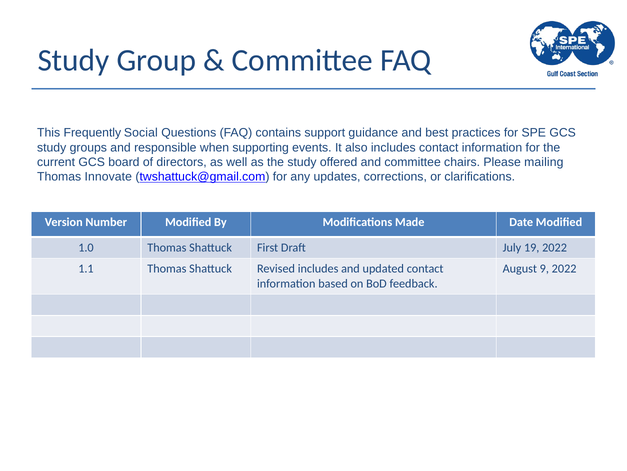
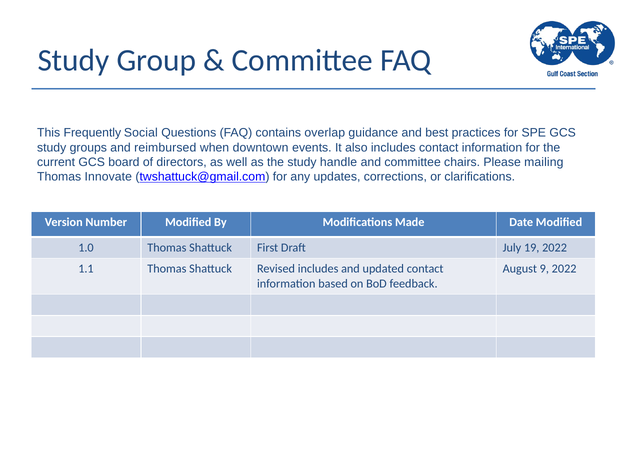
support: support -> overlap
responsible: responsible -> reimbursed
supporting: supporting -> downtown
offered: offered -> handle
